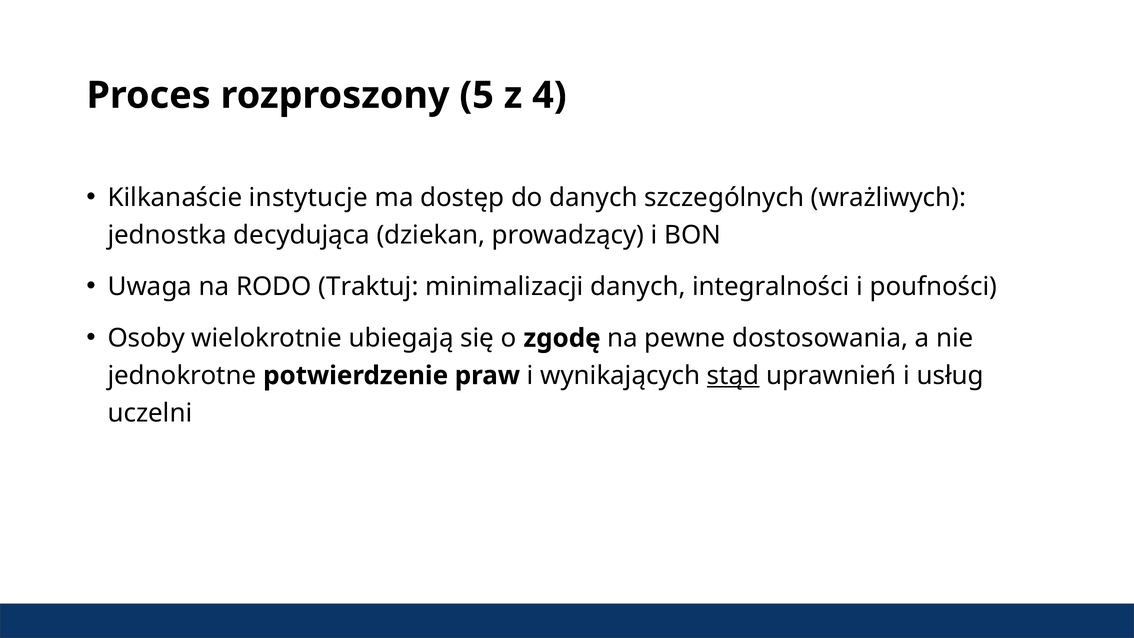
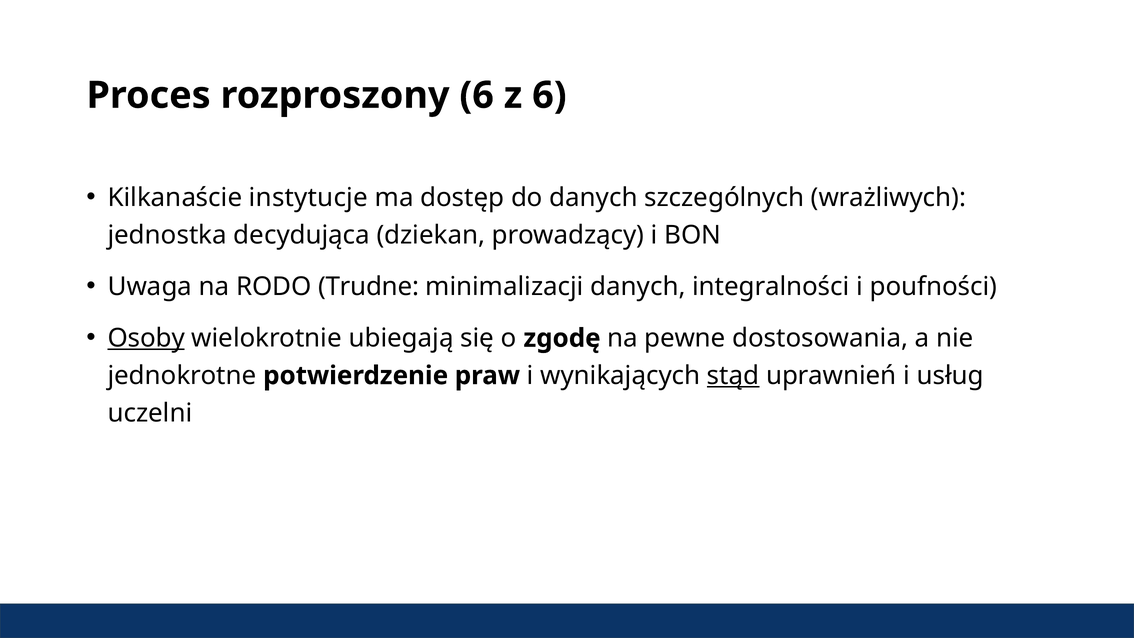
rozproszony 5: 5 -> 6
z 4: 4 -> 6
Traktuj: Traktuj -> Trudne
Osoby underline: none -> present
